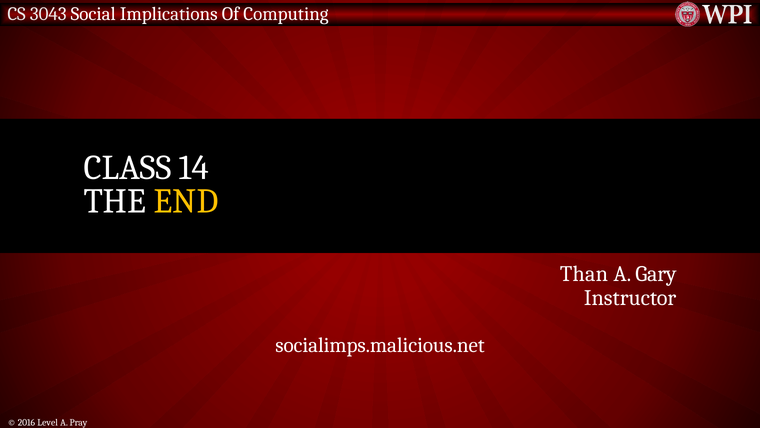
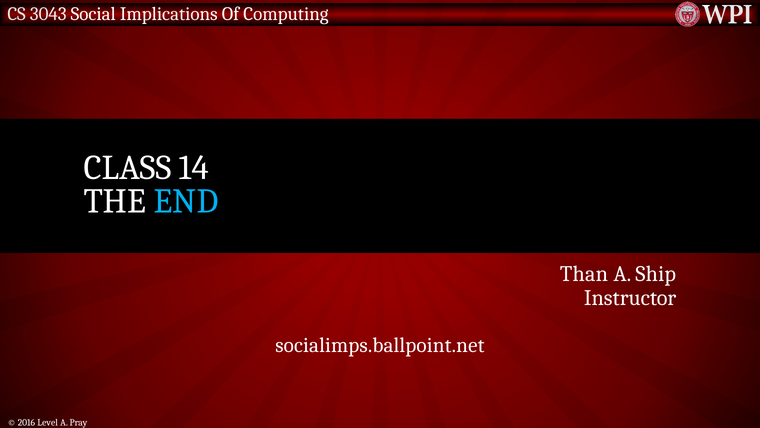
END colour: yellow -> light blue
Gary: Gary -> Ship
socialimps.malicious.net: socialimps.malicious.net -> socialimps.ballpoint.net
